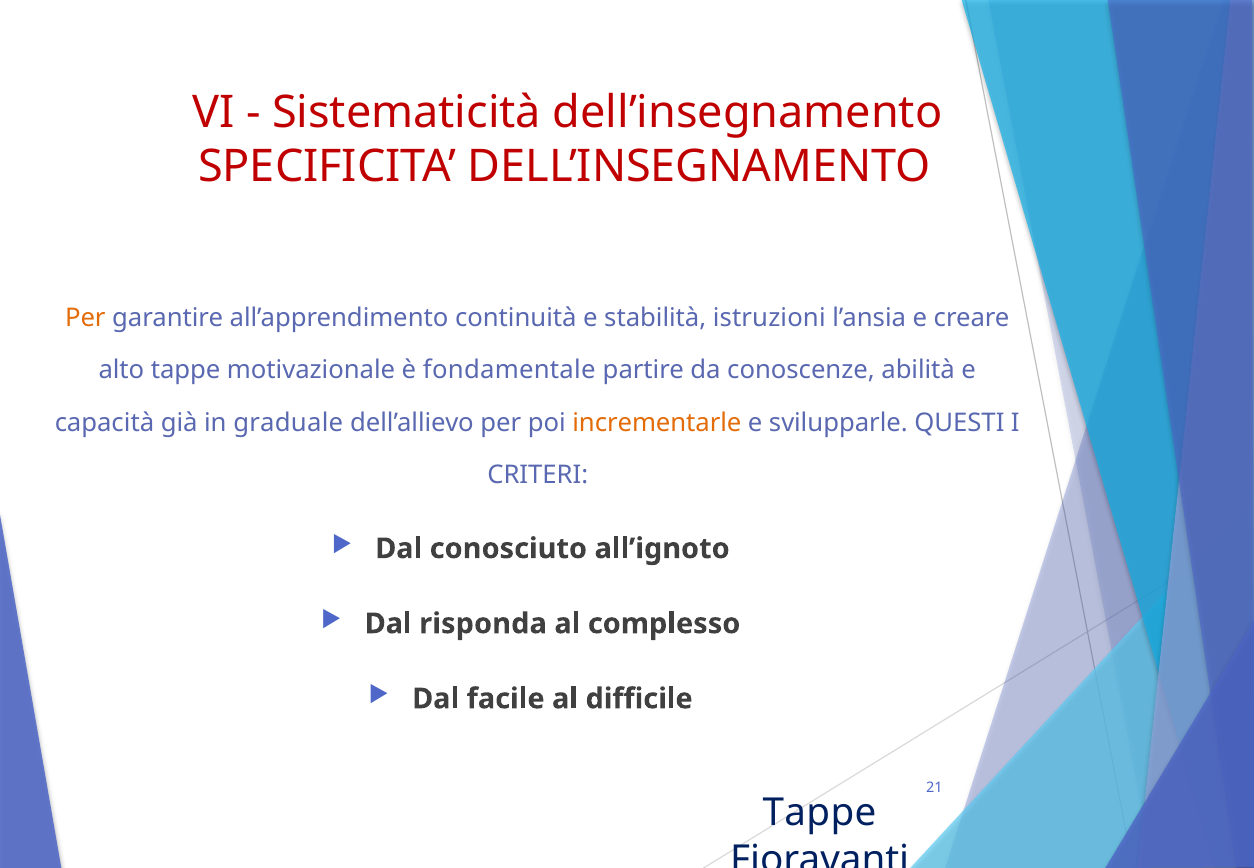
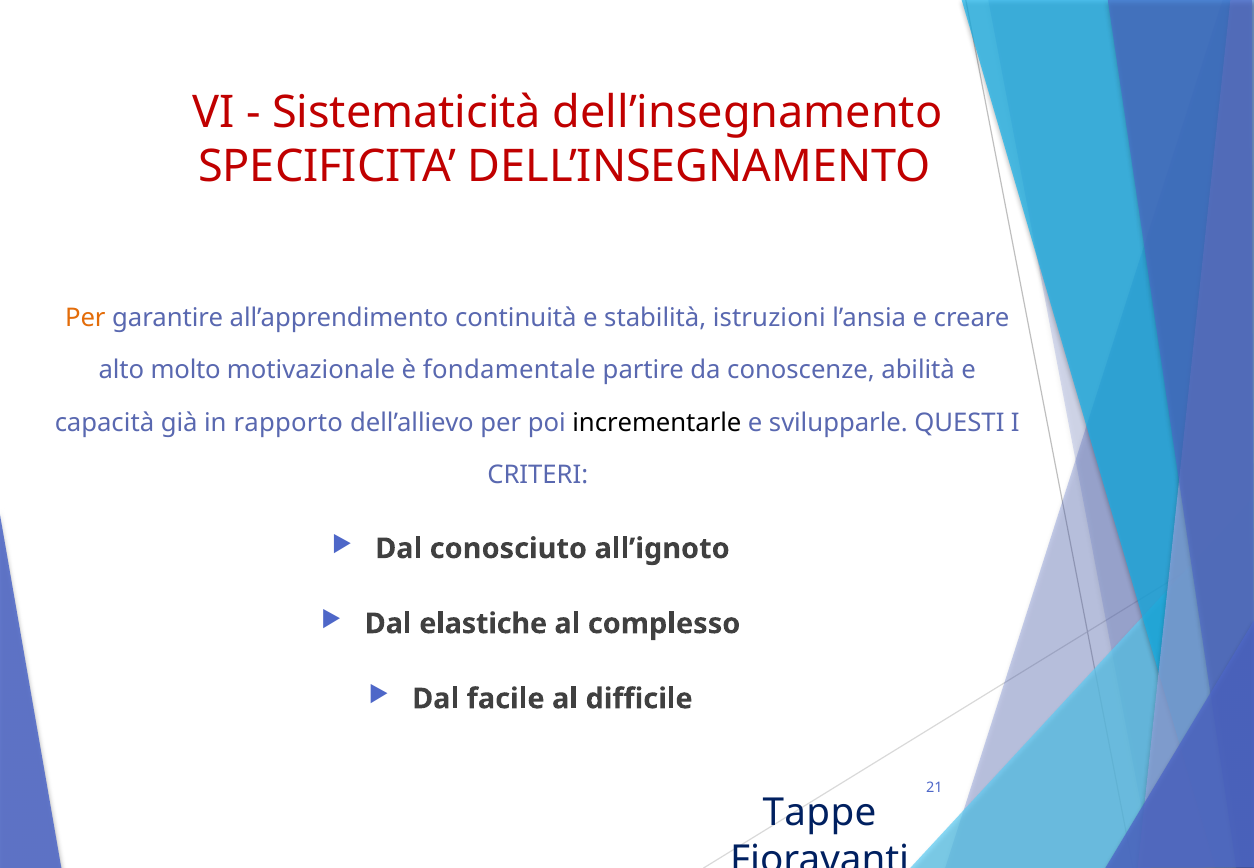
alto tappe: tappe -> molto
graduale: graduale -> rapporto
incrementarle colour: orange -> black
risponda: risponda -> elastiche
